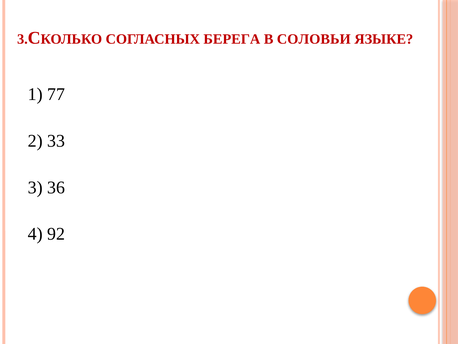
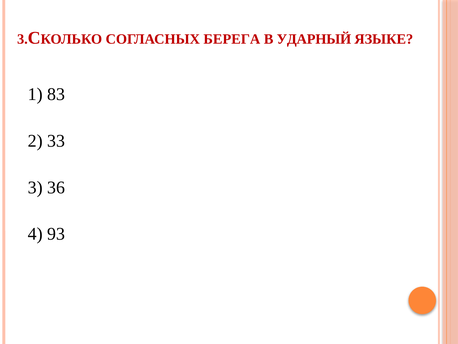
СОЛОВЬИ: СОЛОВЬИ -> УДАРНЫЙ
77: 77 -> 83
92: 92 -> 93
